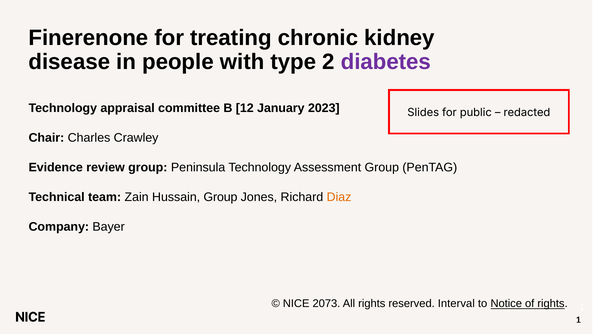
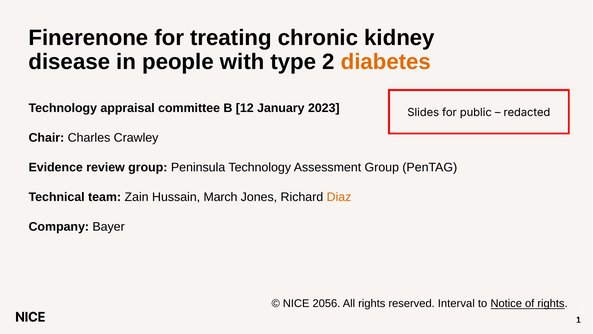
diabetes colour: purple -> orange
Hussain Group: Group -> March
2073: 2073 -> 2056
